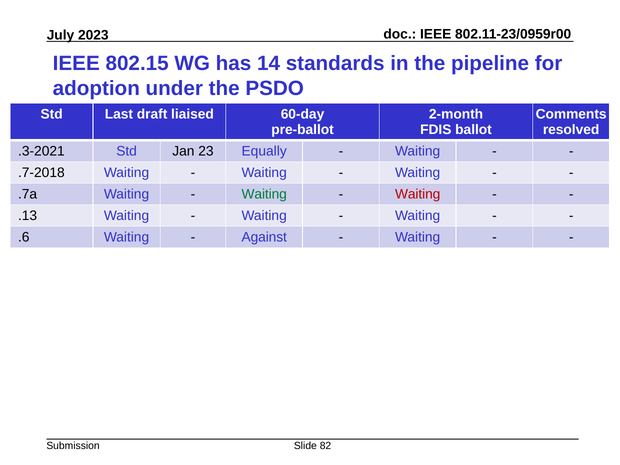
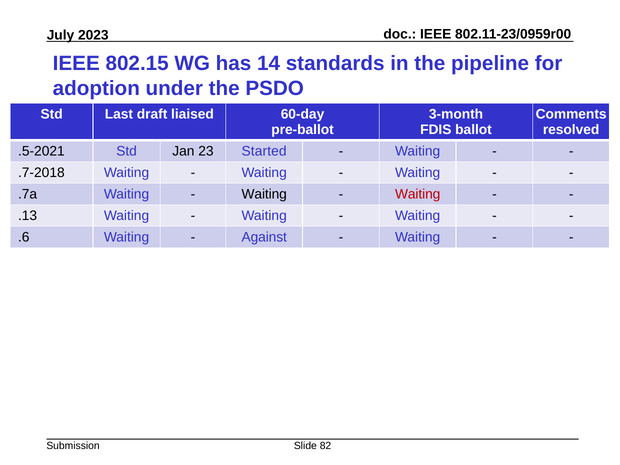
2-month: 2-month -> 3-month
.3-2021: .3-2021 -> .5-2021
Equally: Equally -> Started
Waiting at (264, 194) colour: green -> black
